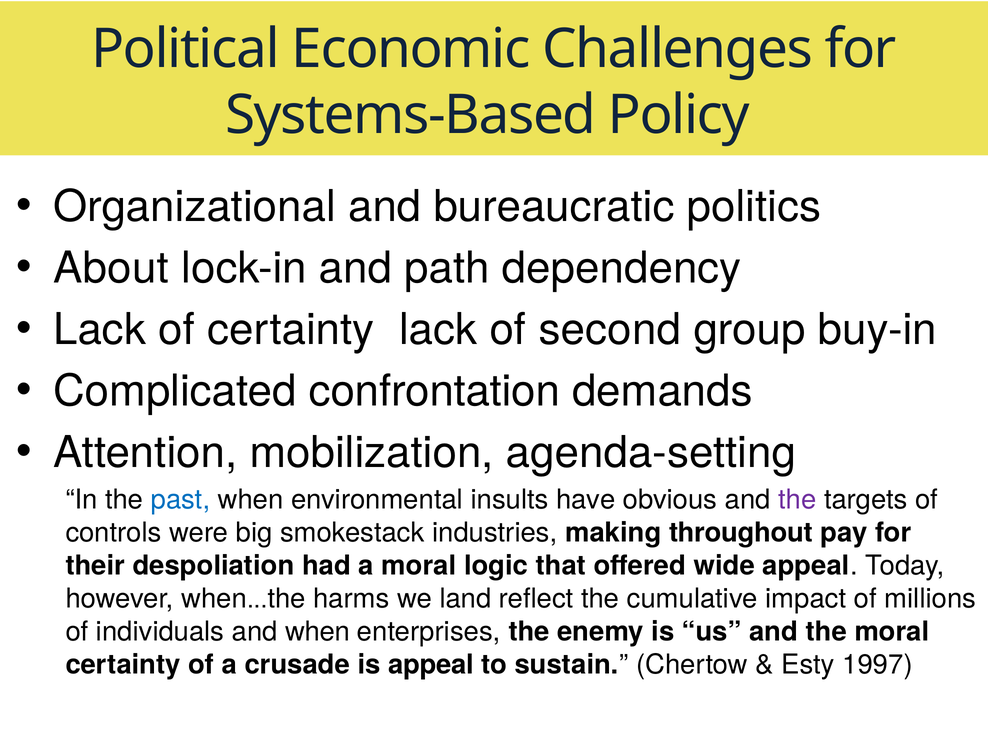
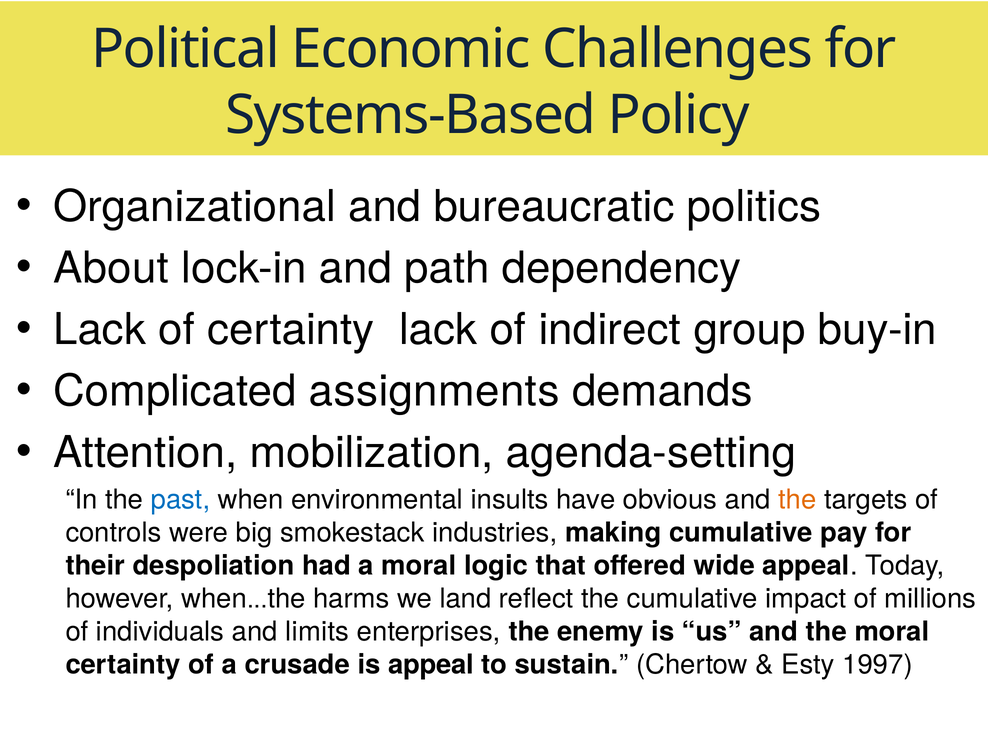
second: second -> indirect
confrontation: confrontation -> assignments
the at (797, 500) colour: purple -> orange
making throughout: throughout -> cumulative
and when: when -> limits
